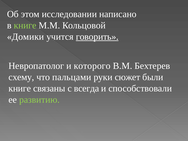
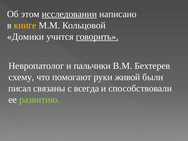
исследовании underline: none -> present
книге at (25, 25) colour: light green -> yellow
которого: которого -> пальчики
пальцами: пальцами -> помогают
сюжет: сюжет -> живой
книге at (20, 88): книге -> писал
